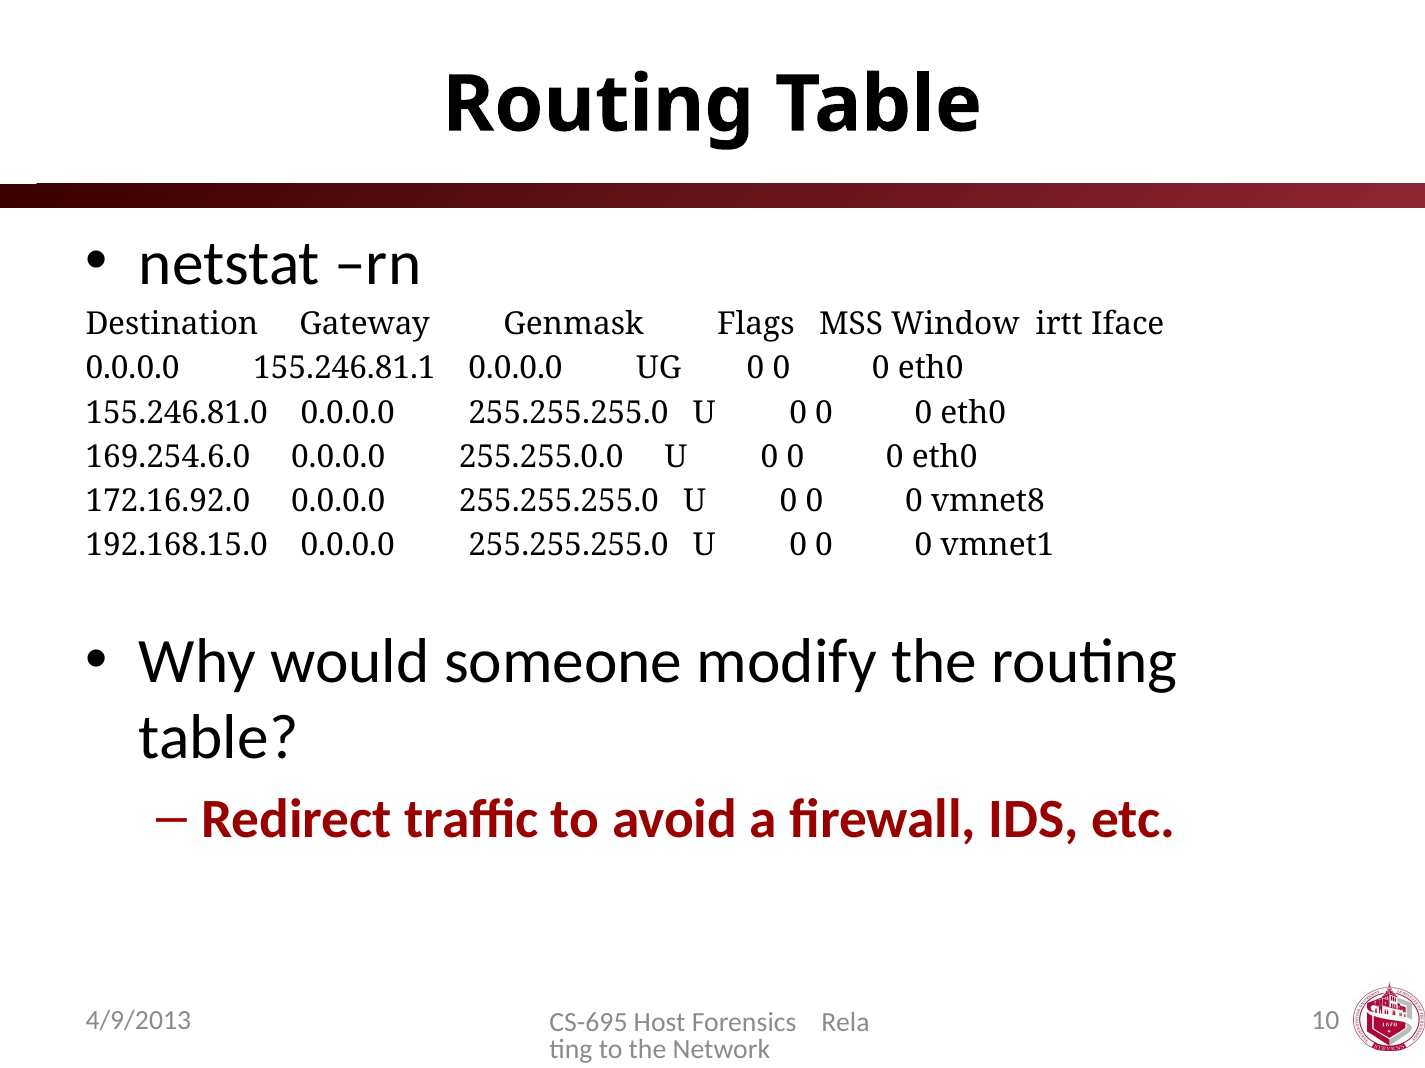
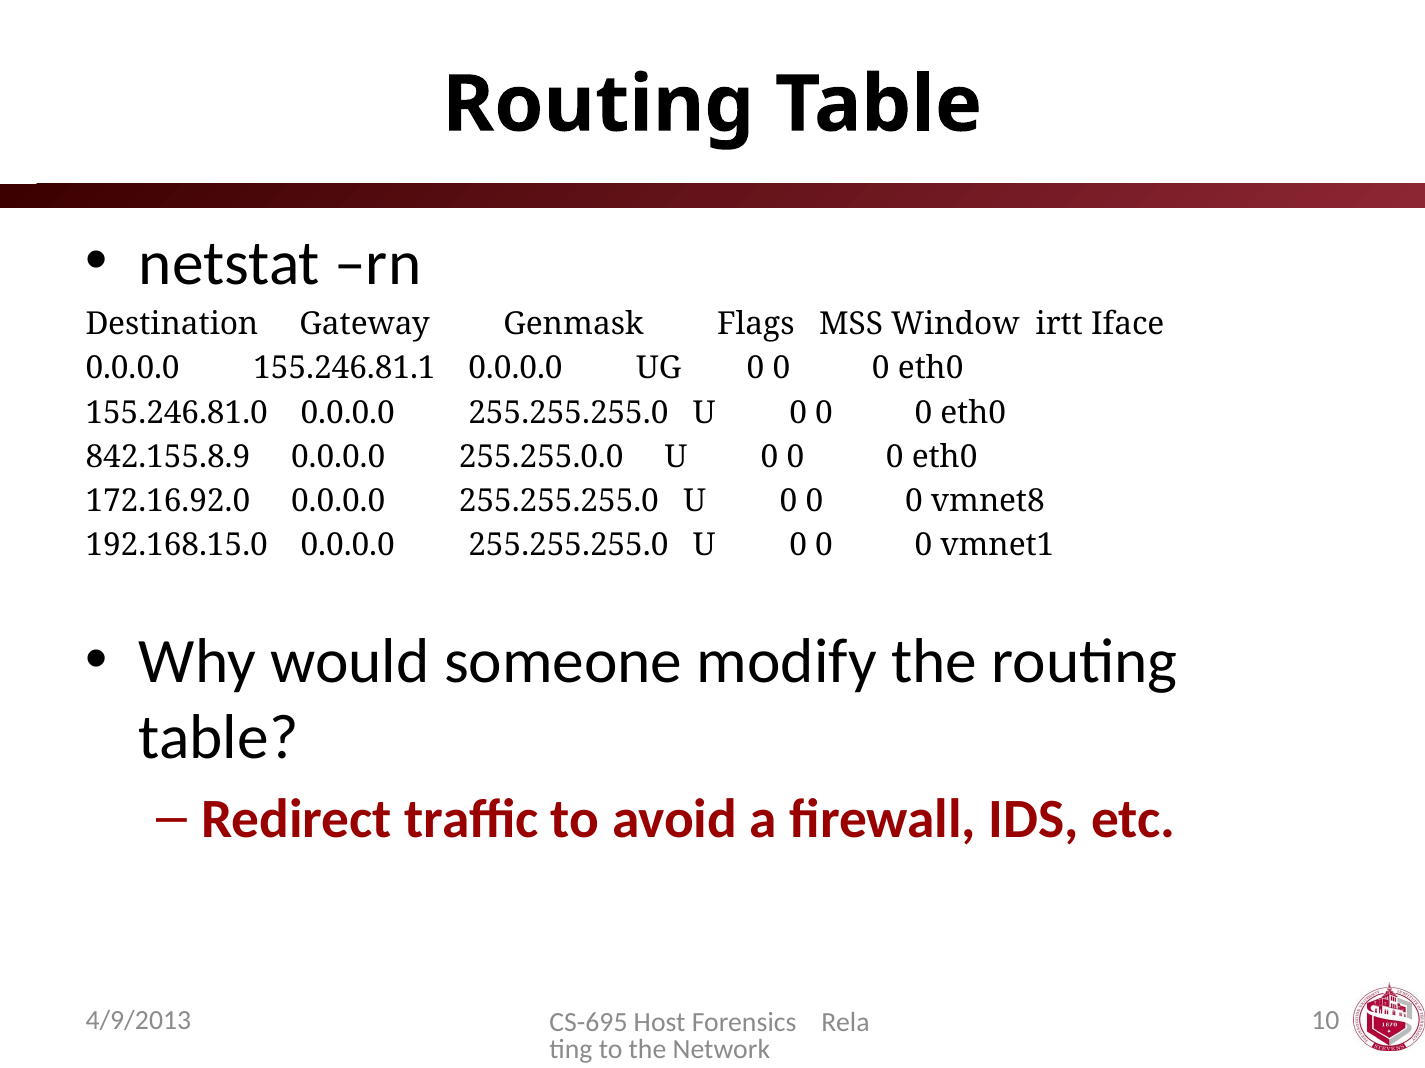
169.254.6.0: 169.254.6.0 -> 842.155.8.9
